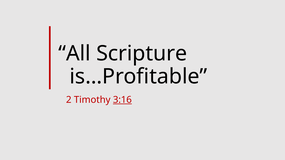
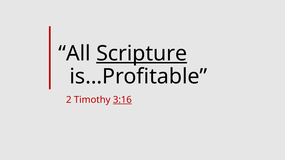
Scripture underline: none -> present
